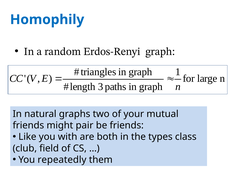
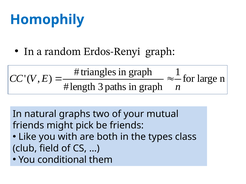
pair: pair -> pick
repeatedly: repeatedly -> conditional
